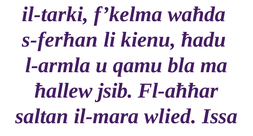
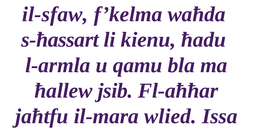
il-tarki: il-tarki -> il-sfaw
s-ferħan: s-ferħan -> s-ħassart
saltan: saltan -> jaħtfu
